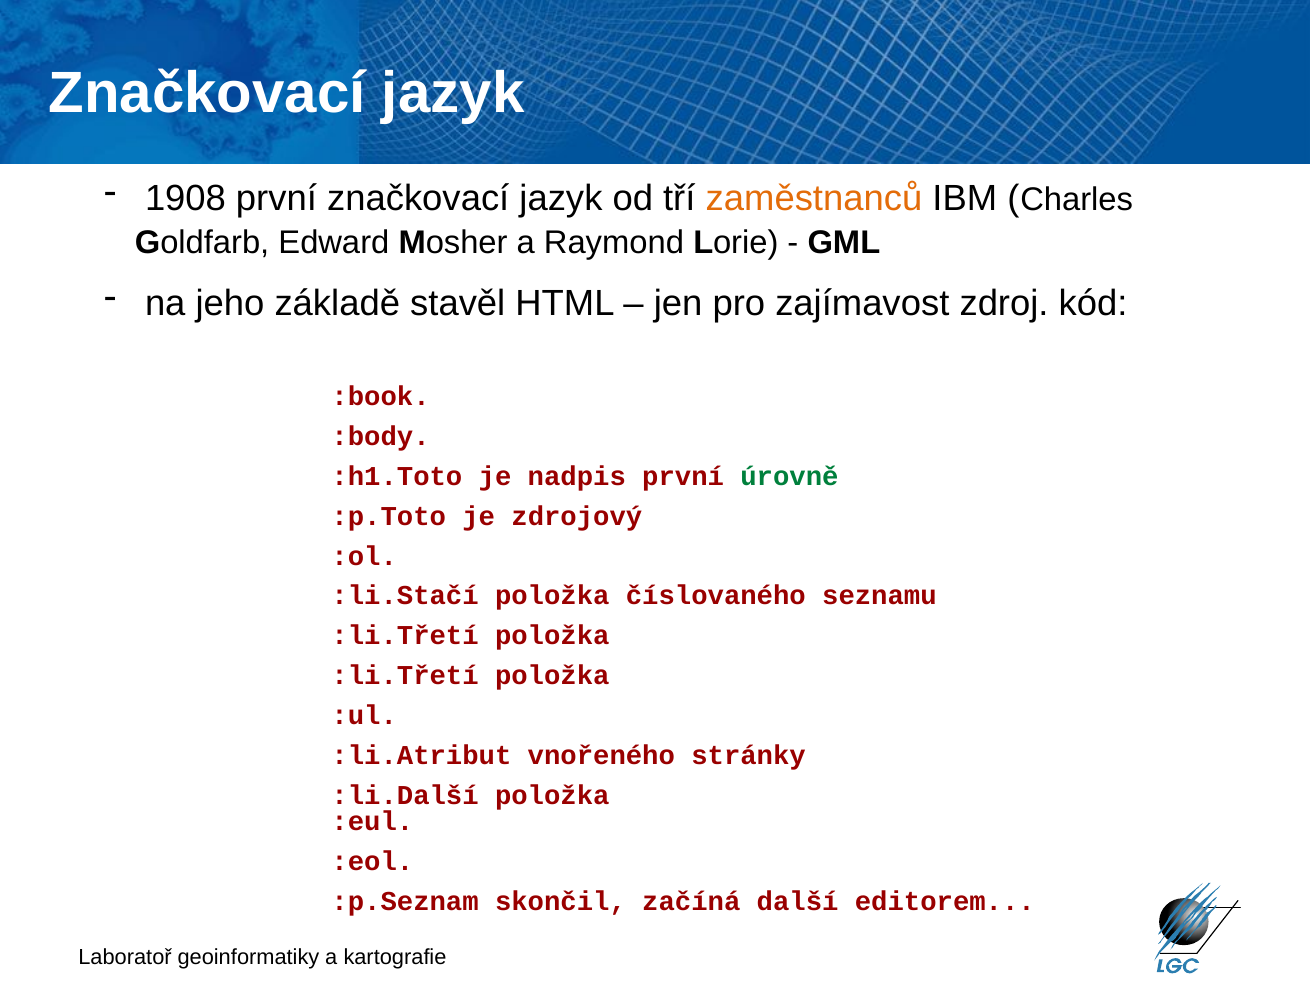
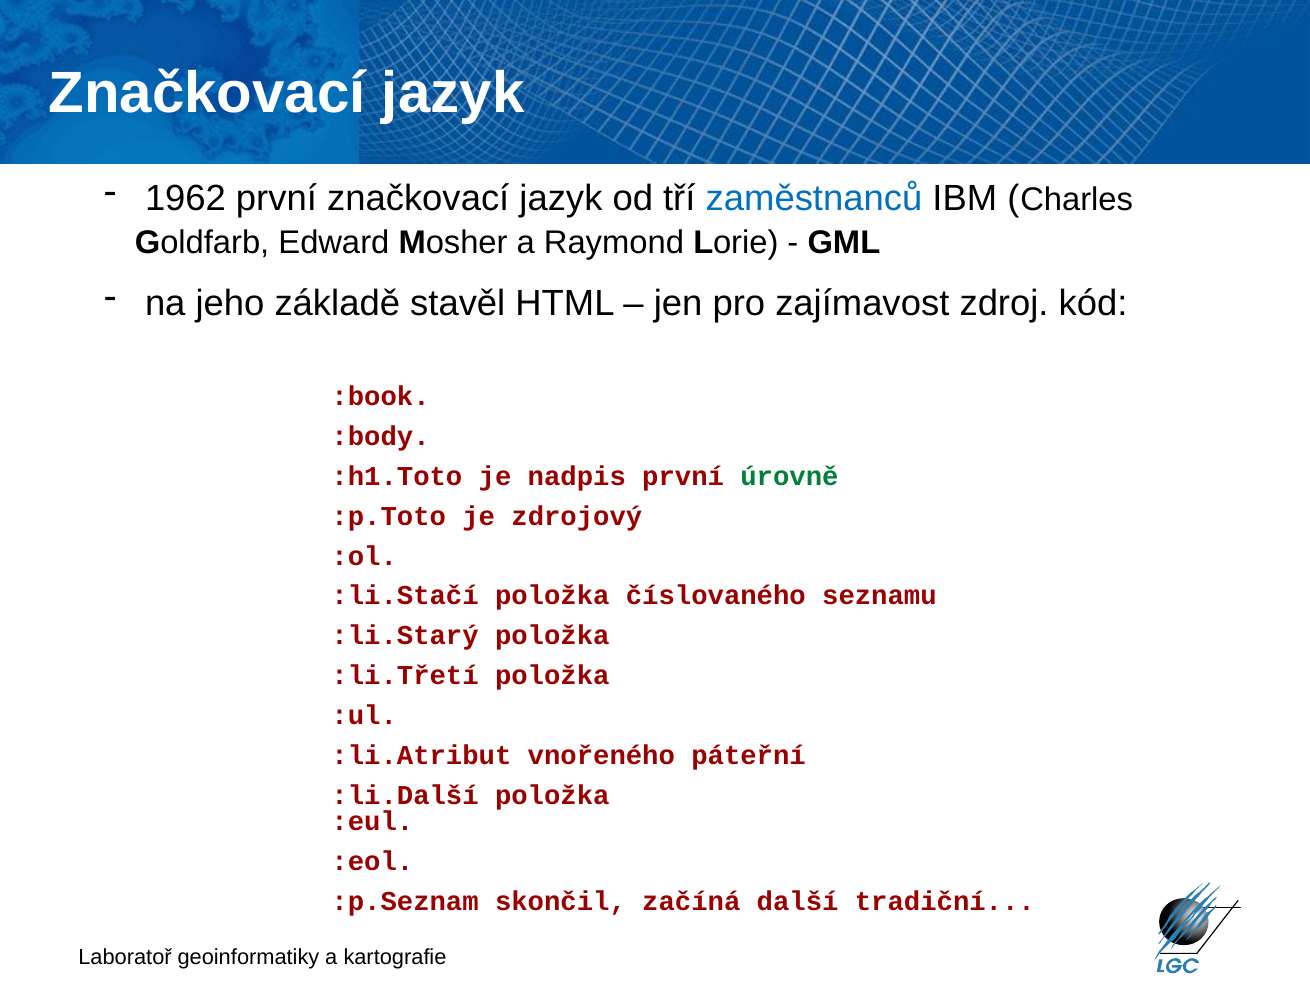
1908: 1908 -> 1962
zaměstnanců colour: orange -> blue
:li.Třetí at (405, 636): :li.Třetí -> :li.Starý
stránky: stránky -> páteřní
editorem: editorem -> tradiční
